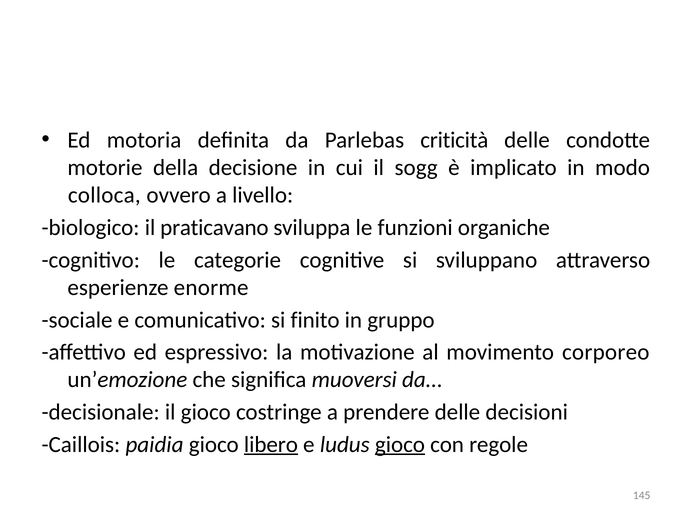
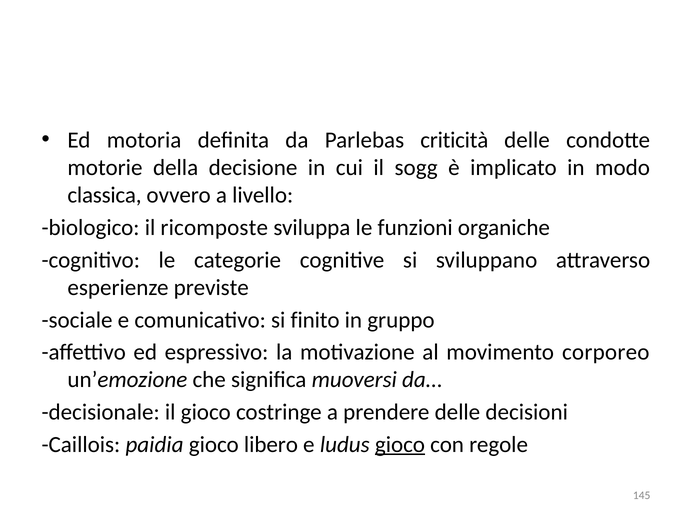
colloca: colloca -> classica
praticavano: praticavano -> ricomposte
enorme: enorme -> previste
libero underline: present -> none
